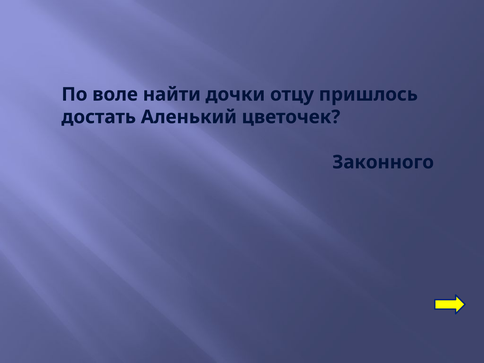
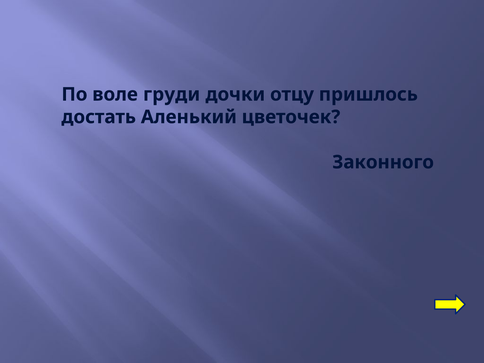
найти: найти -> груди
